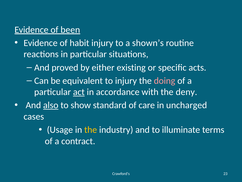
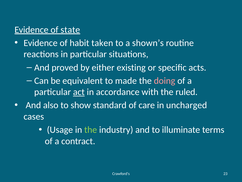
been: been -> state
habit injury: injury -> taken
to injury: injury -> made
deny: deny -> ruled
also underline: present -> none
the at (91, 129) colour: yellow -> light green
